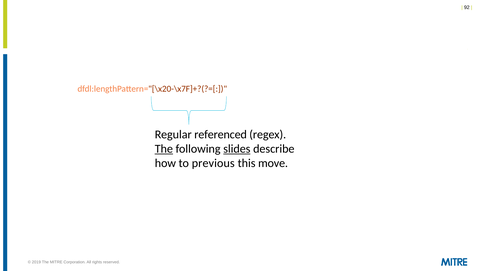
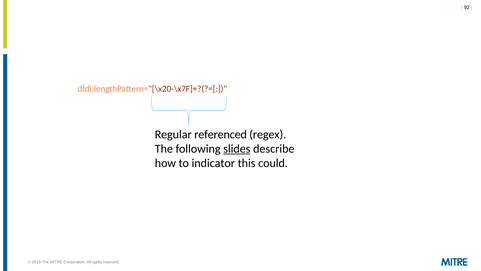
The at (164, 149) underline: present -> none
previous: previous -> indicator
move: move -> could
